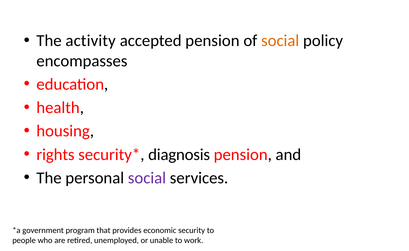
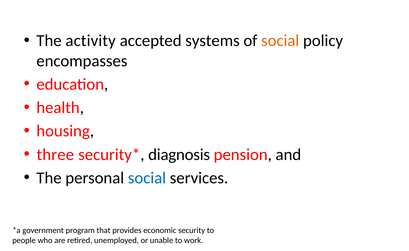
accepted pension: pension -> systems
rights: rights -> three
social at (147, 178) colour: purple -> blue
